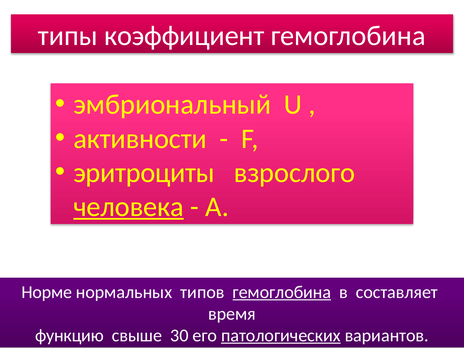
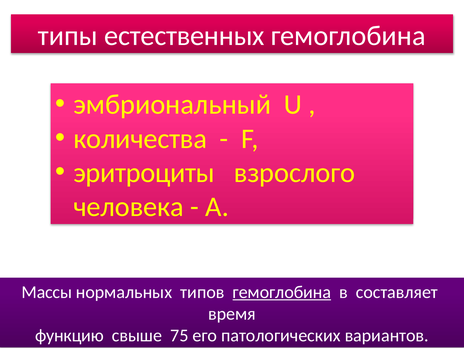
коэффициент: коэффициент -> естественных
активности: активности -> количества
человека underline: present -> none
Норме: Норме -> Массы
30: 30 -> 75
патологических underline: present -> none
